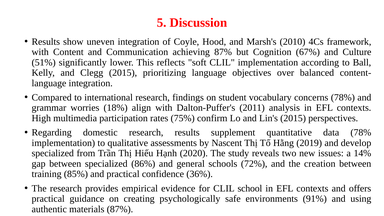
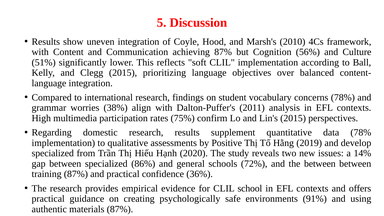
67%: 67% -> 56%
18%: 18% -> 38%
Nascent: Nascent -> Positive
the creation: creation -> between
training 85%: 85% -> 87%
